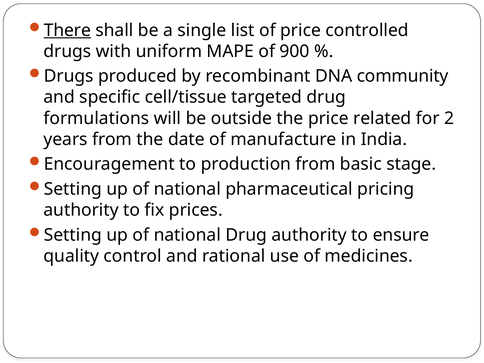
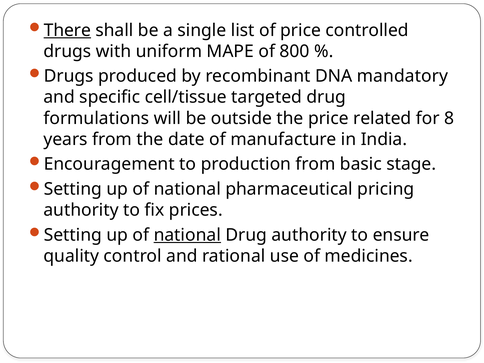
900: 900 -> 800
community: community -> mandatory
2: 2 -> 8
national at (187, 235) underline: none -> present
